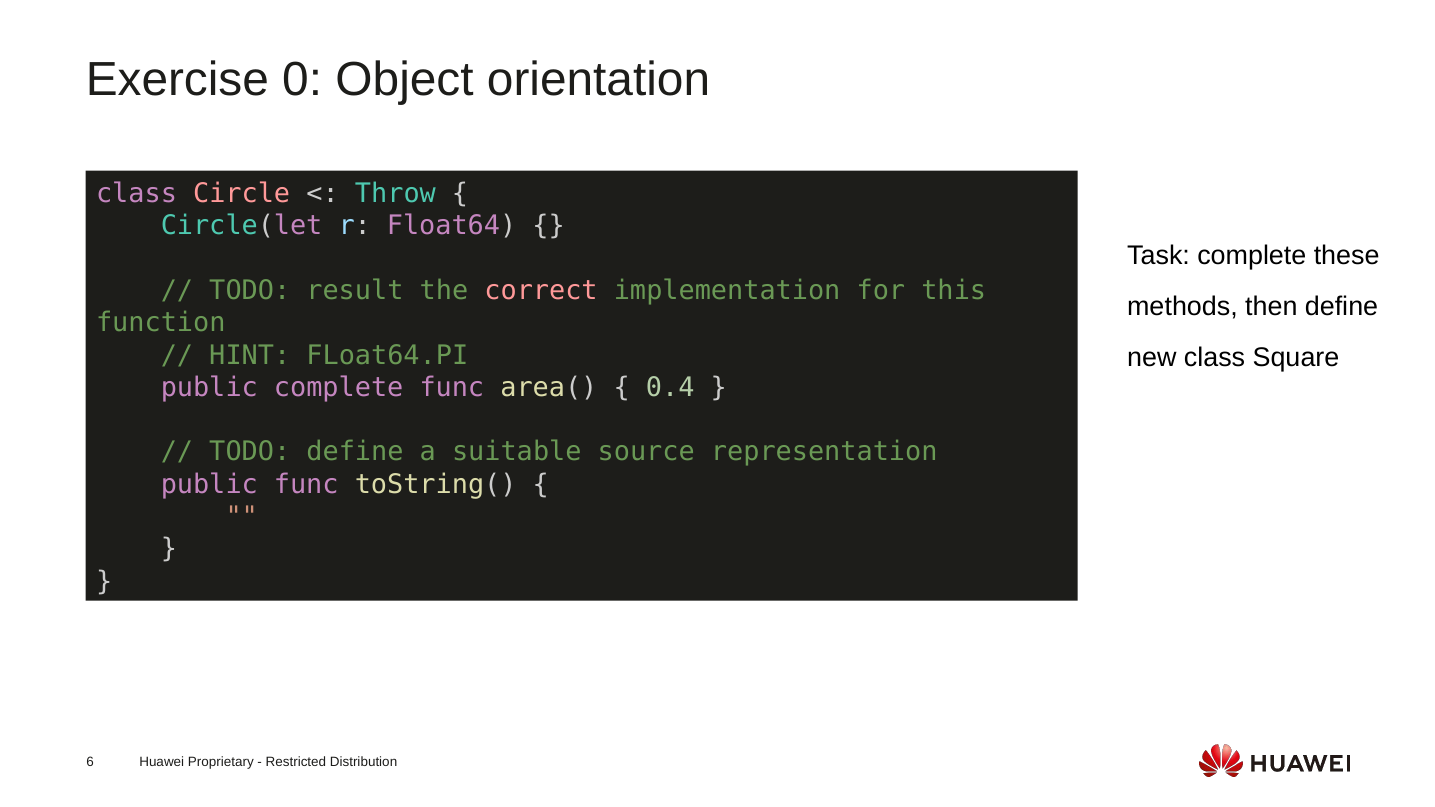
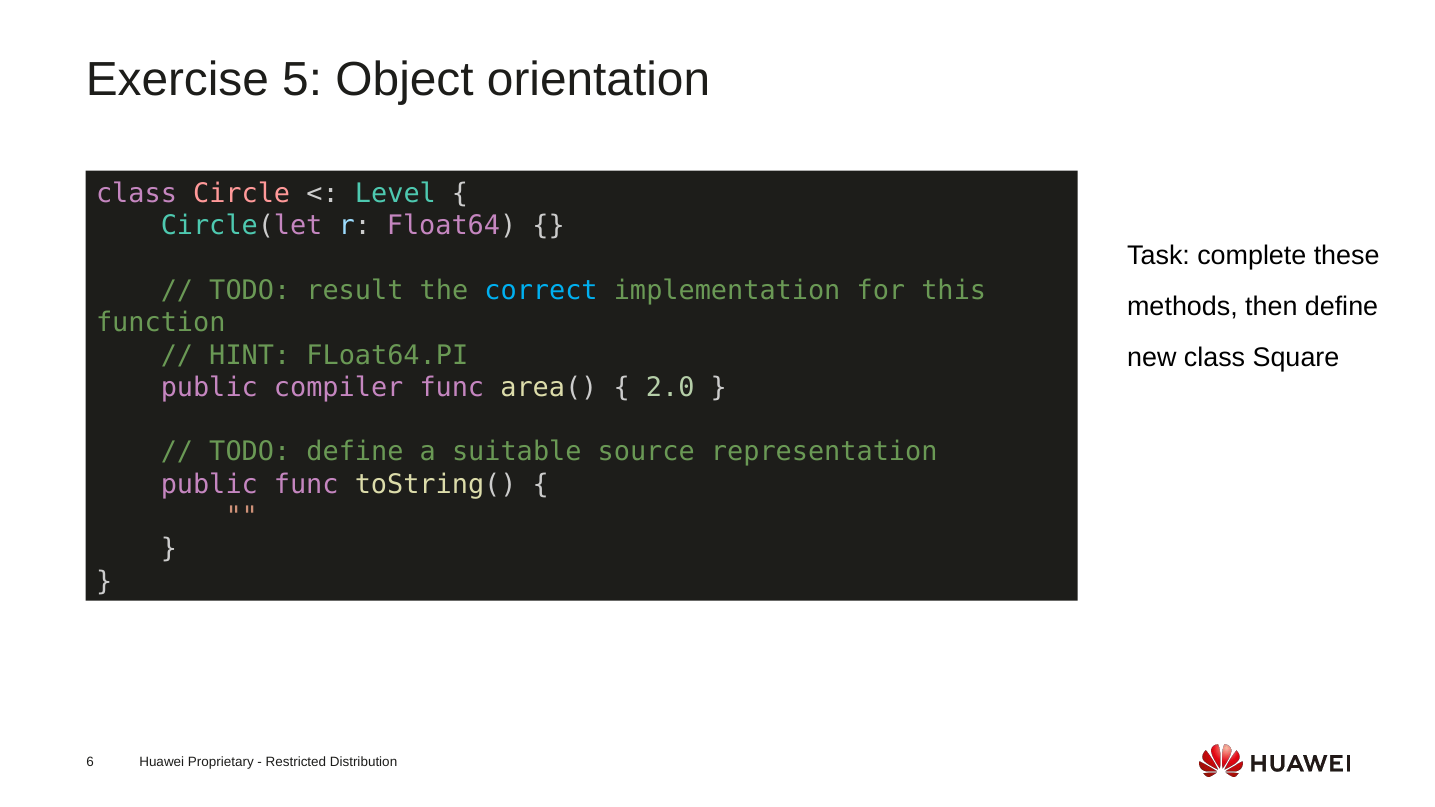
0: 0 -> 5
Throw: Throw -> Level
correct colour: pink -> light blue
public complete: complete -> compiler
0.4: 0.4 -> 2.0
